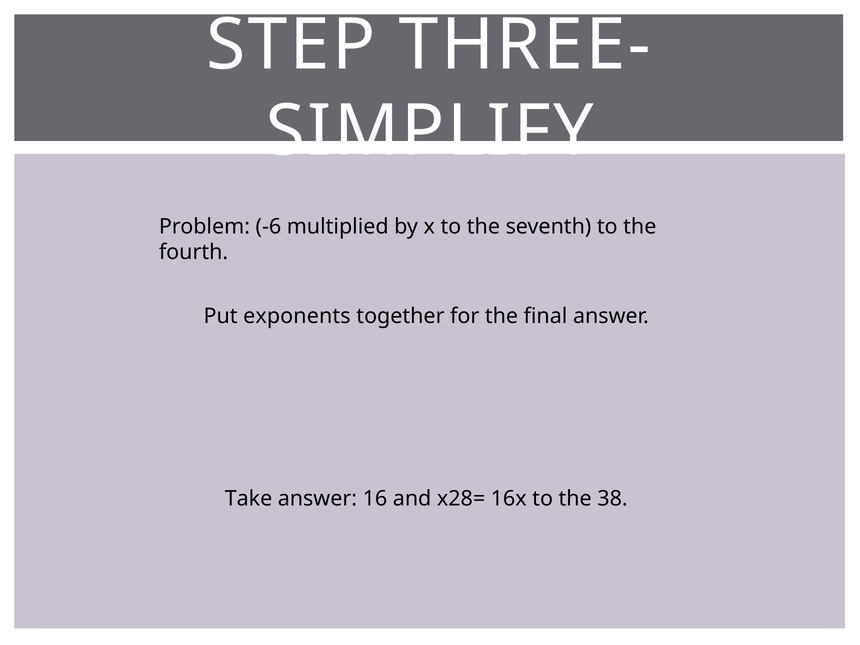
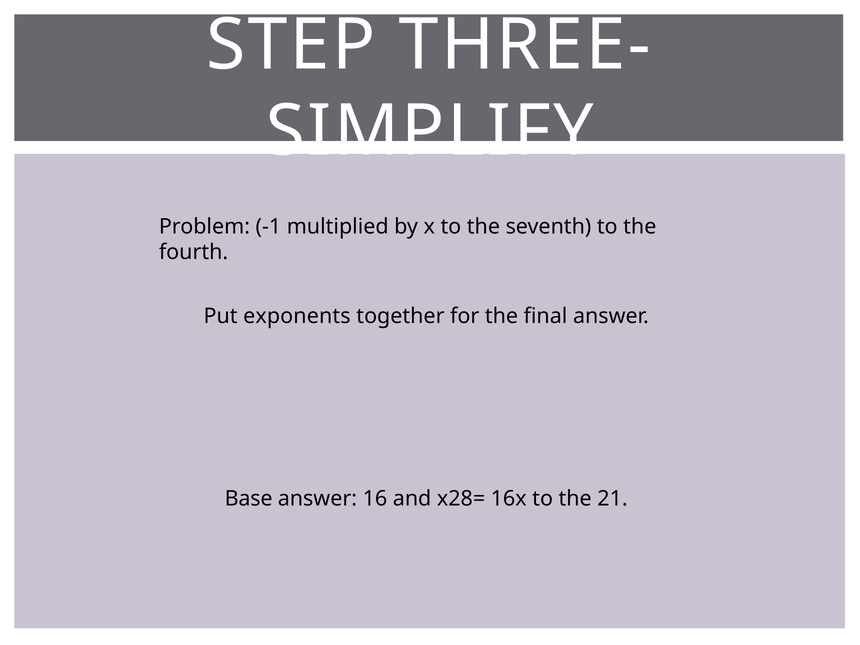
-6: -6 -> -1
Take: Take -> Base
38: 38 -> 21
